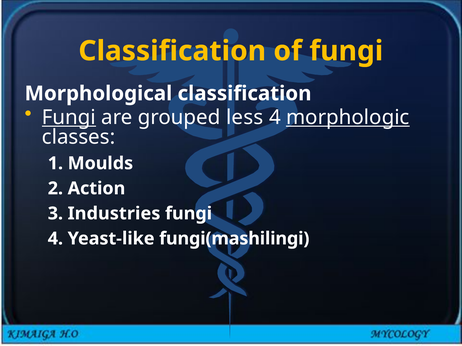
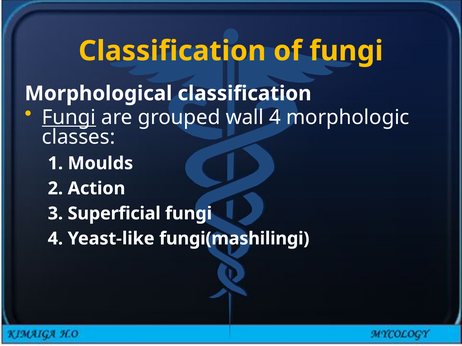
less: less -> wall
morphologic underline: present -> none
Industries: Industries -> Superficial
